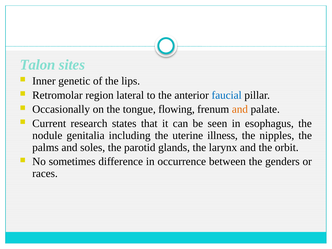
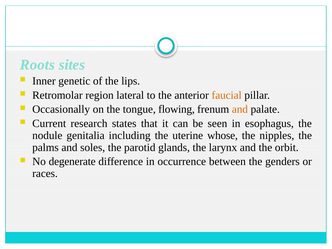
Talon: Talon -> Roots
faucial colour: blue -> orange
illness: illness -> whose
sometimes: sometimes -> degenerate
